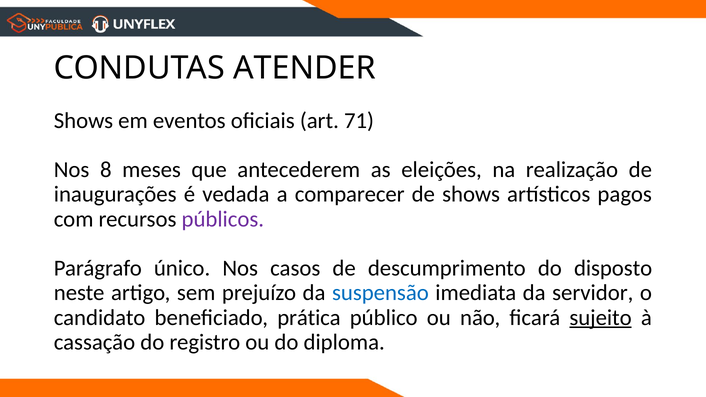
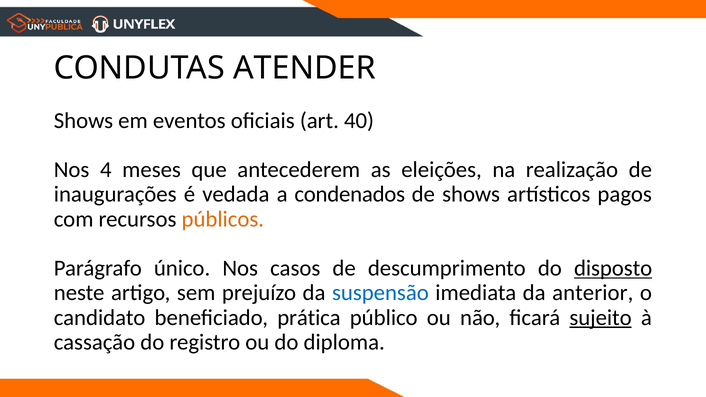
71: 71 -> 40
8: 8 -> 4
comparecer: comparecer -> condenados
públicos colour: purple -> orange
disposto underline: none -> present
servidor: servidor -> anterior
